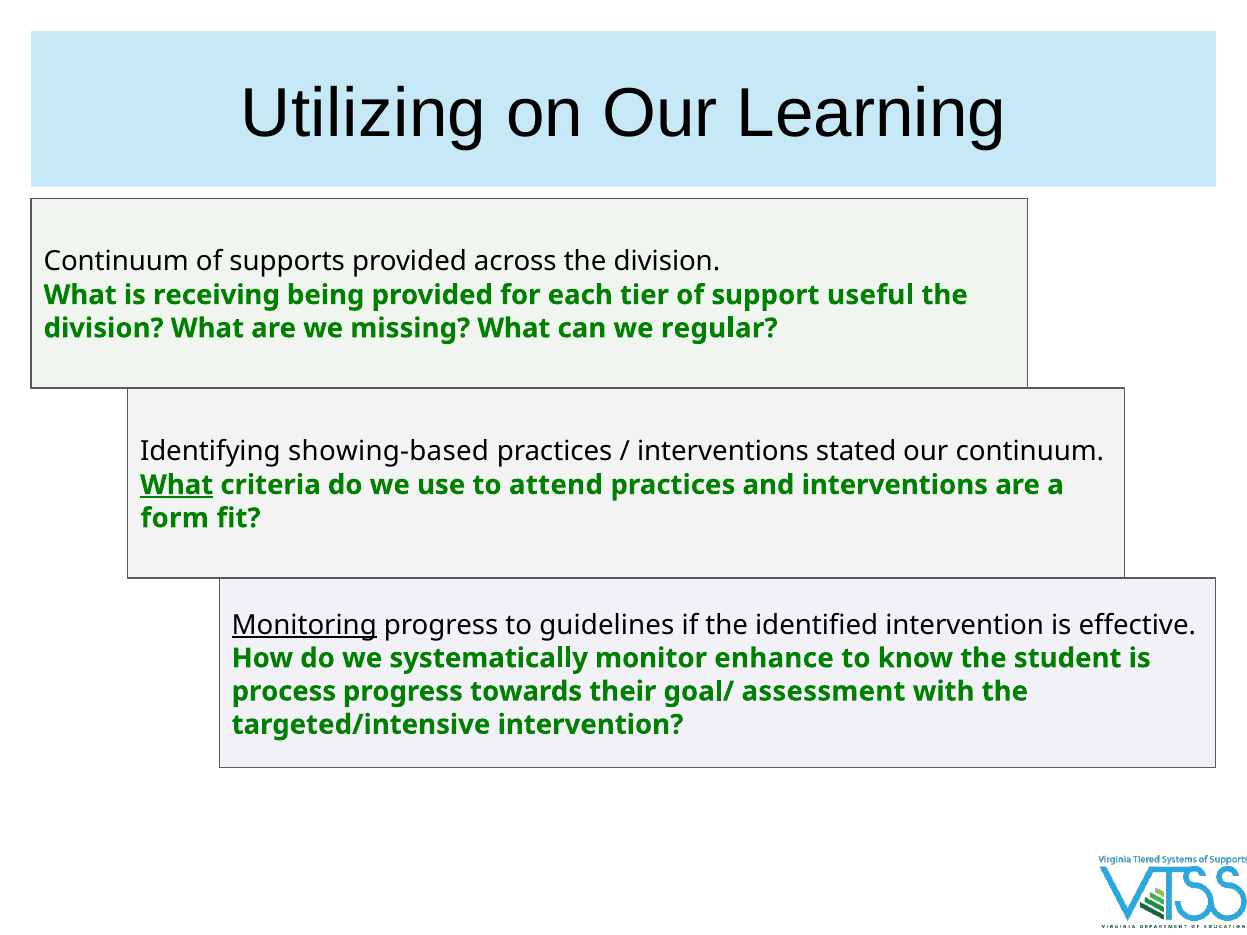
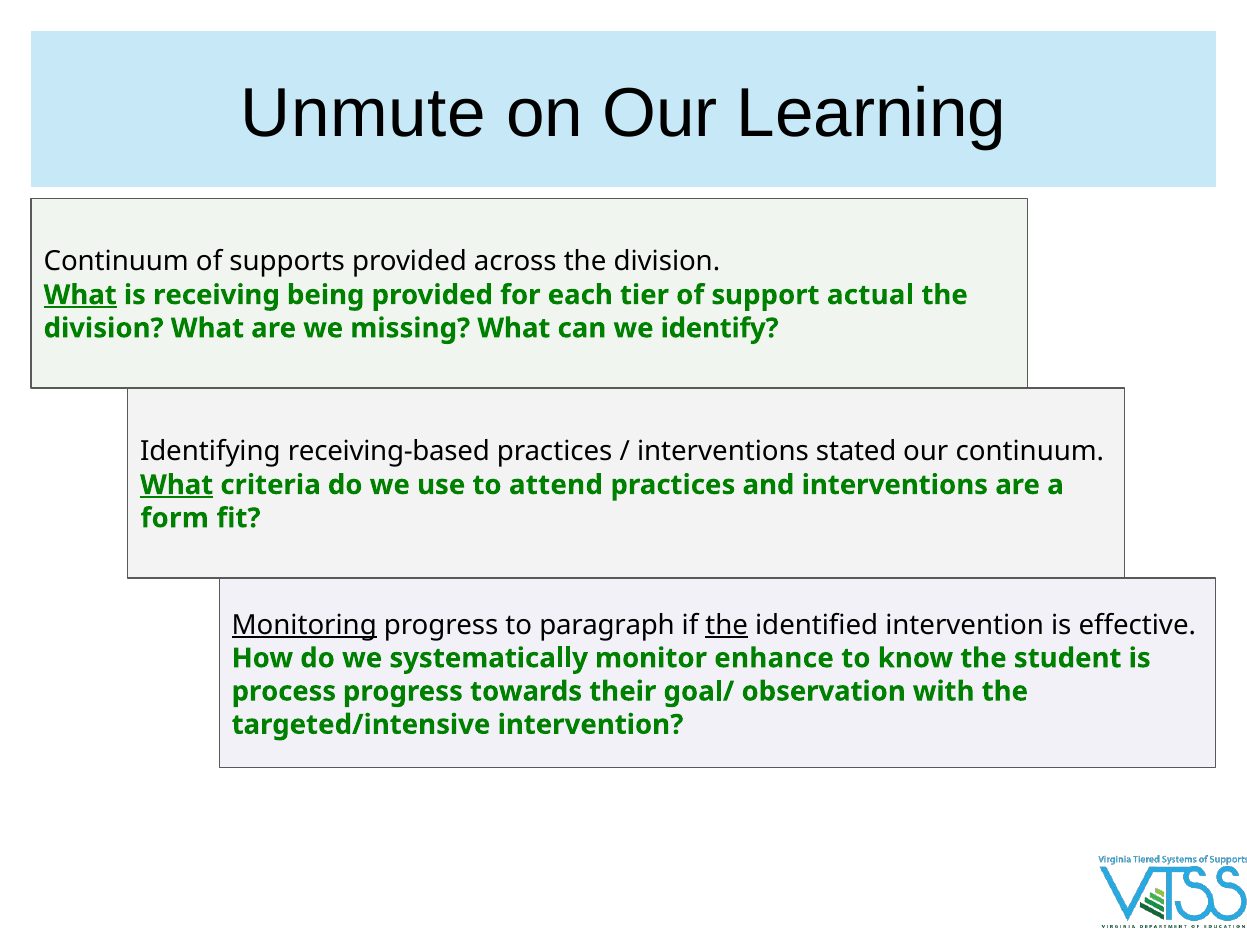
Utilizing: Utilizing -> Unmute
What at (80, 295) underline: none -> present
useful: useful -> actual
regular: regular -> identify
showing-based: showing-based -> receiving-based
guidelines: guidelines -> paragraph
the at (727, 625) underline: none -> present
assessment: assessment -> observation
